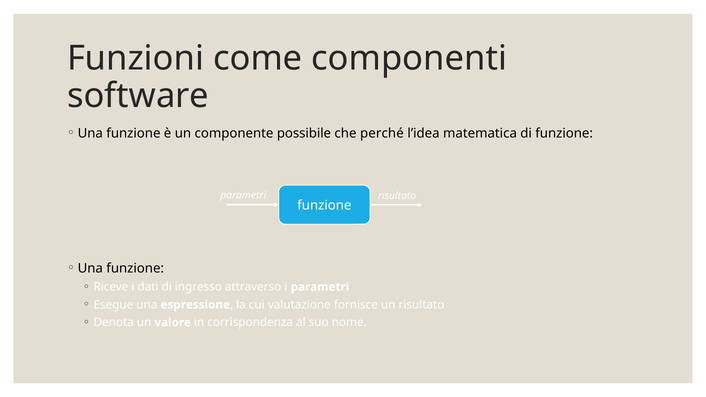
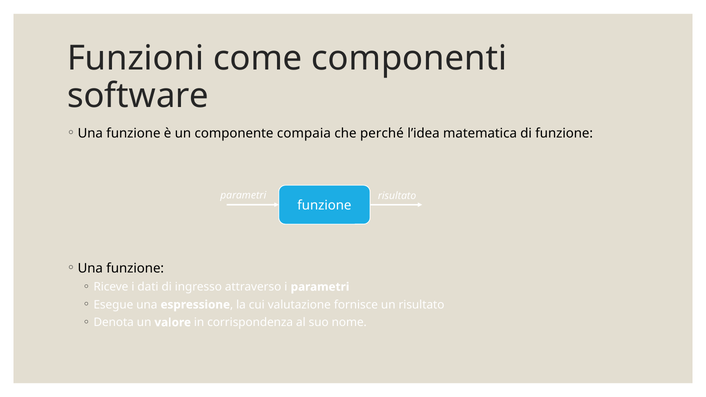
possibile: possibile -> compaia
